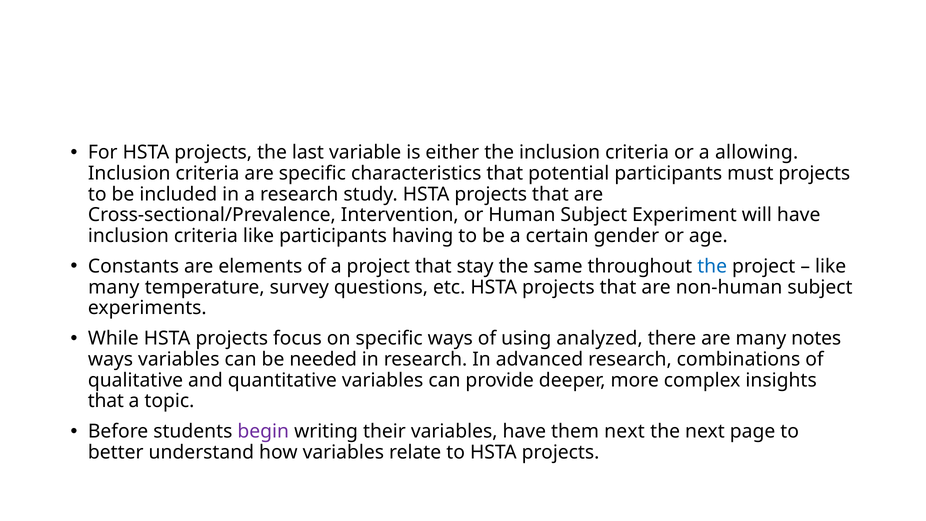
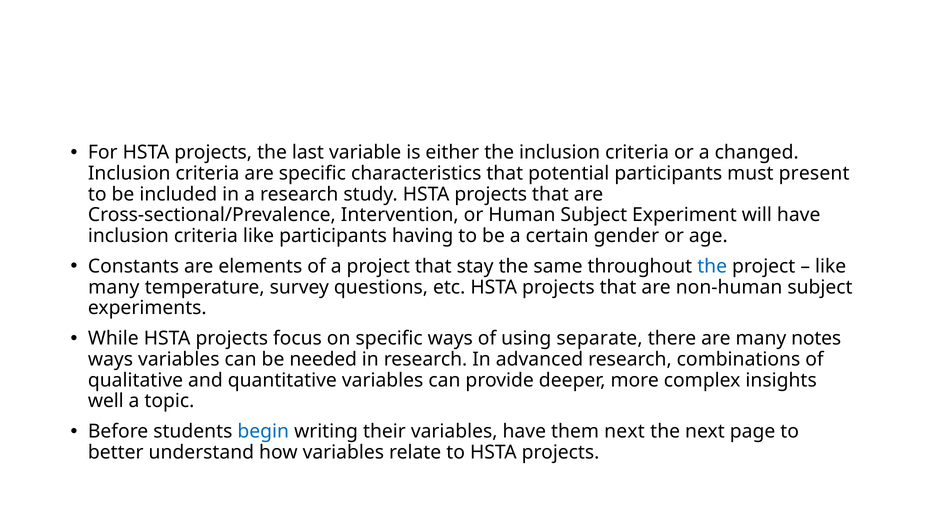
allowing: allowing -> changed
must projects: projects -> present
analyzed: analyzed -> separate
that at (106, 401): that -> well
begin colour: purple -> blue
